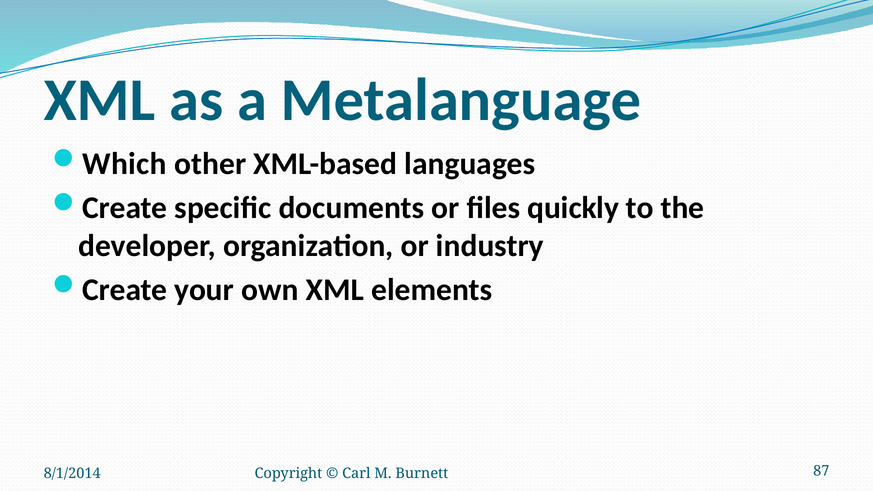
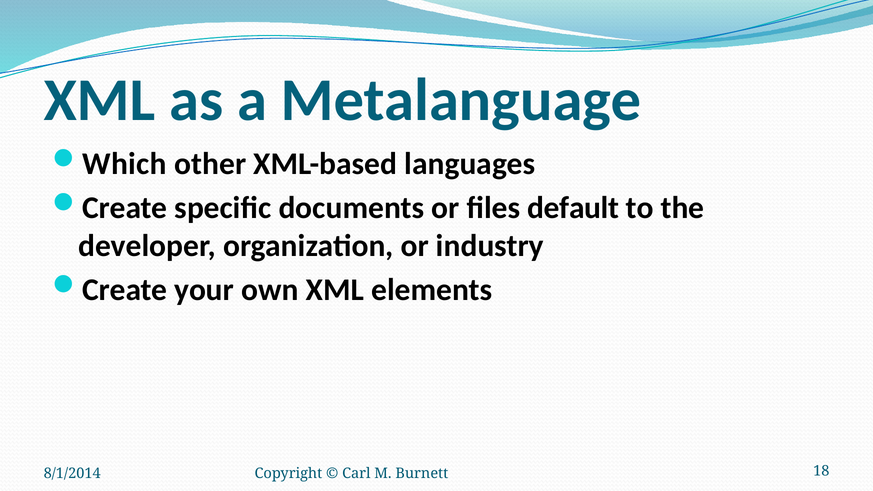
quickly: quickly -> default
87: 87 -> 18
